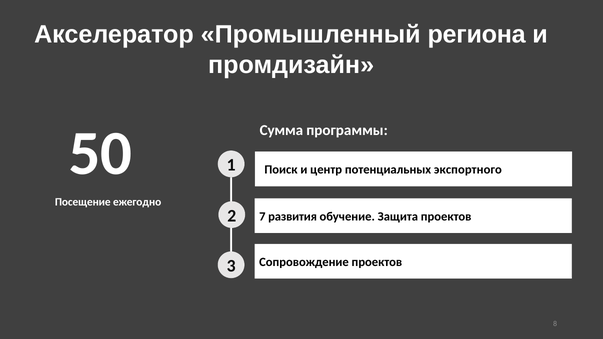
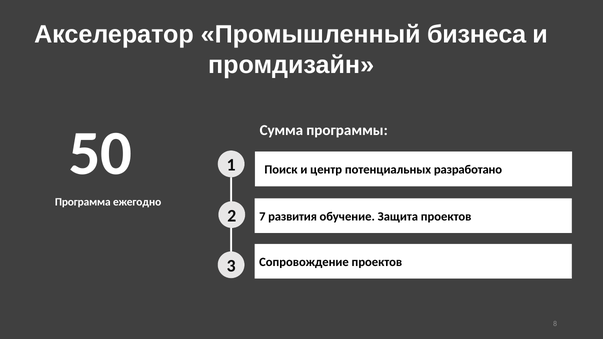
региона: региона -> бизнеса
экспортного: экспортного -> разработано
Посещение: Посещение -> Программа
